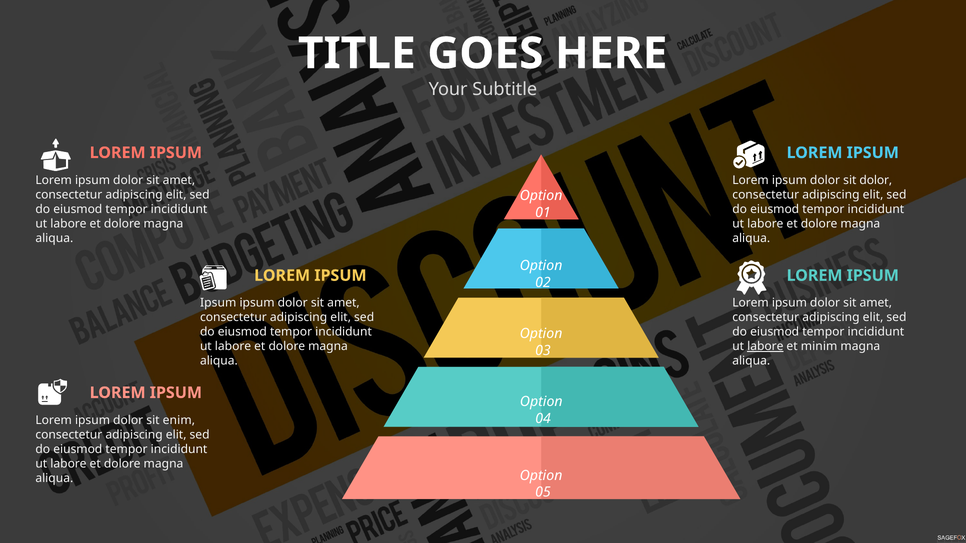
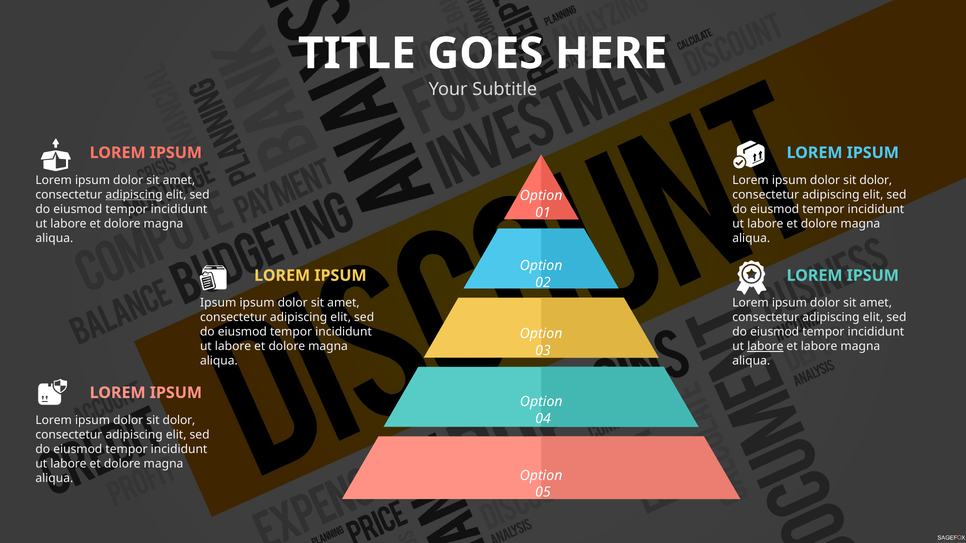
adipiscing at (134, 195) underline: none -> present
et minim: minim -> labore
enim at (179, 420): enim -> dolor
